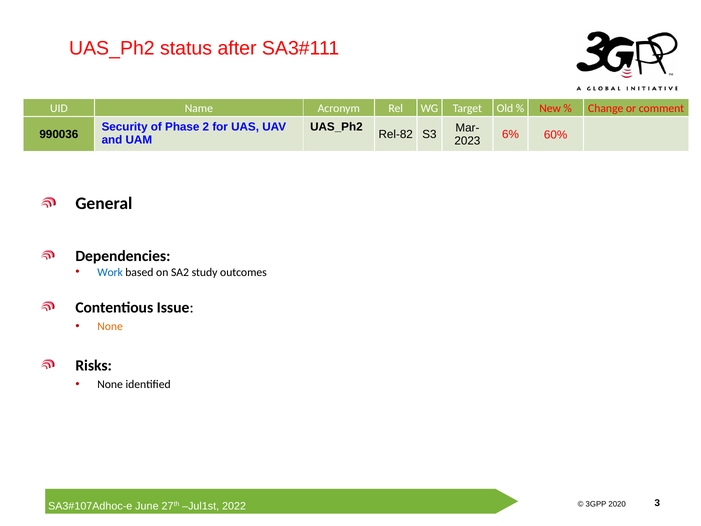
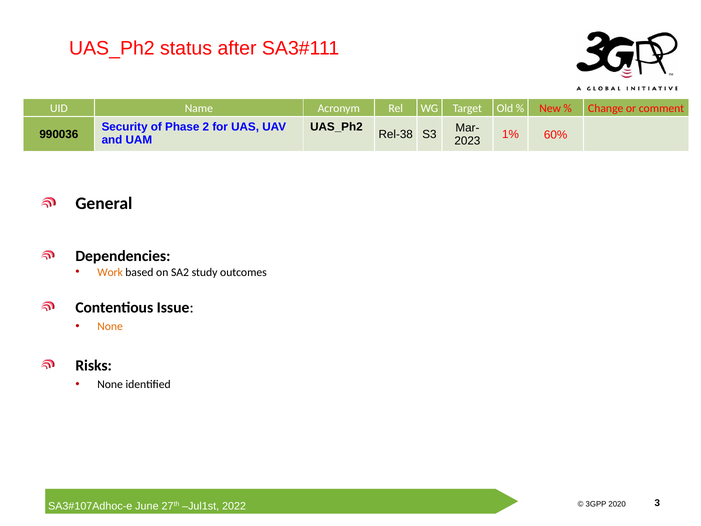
Rel-82: Rel-82 -> Rel-38
6%: 6% -> 1%
Work colour: blue -> orange
